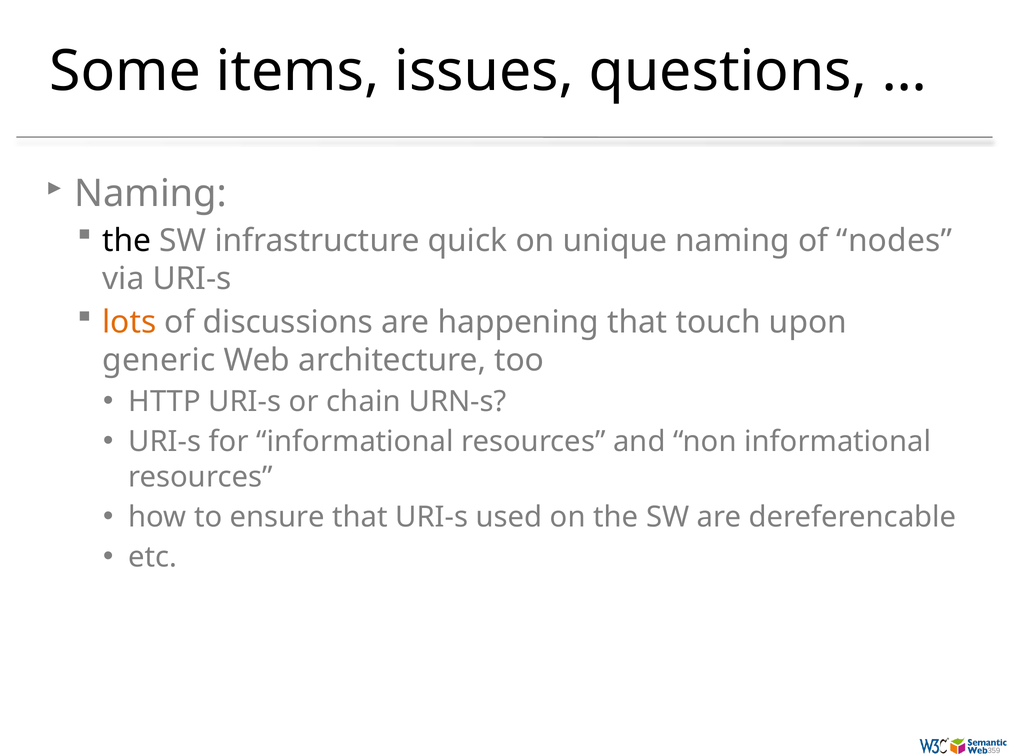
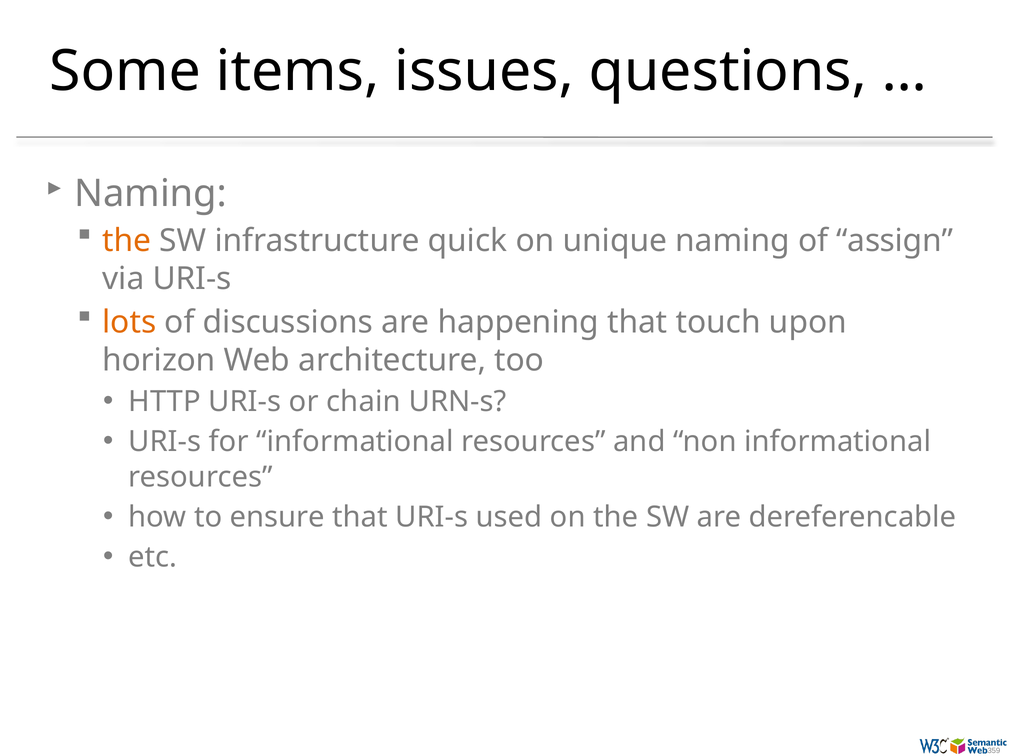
the at (127, 241) colour: black -> orange
nodes: nodes -> assign
generic: generic -> horizon
